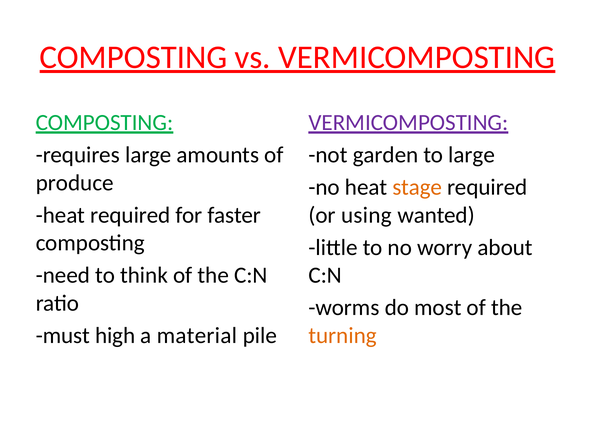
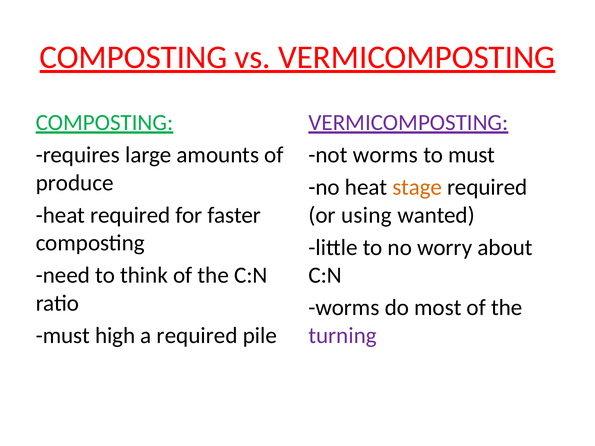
not garden: garden -> worms
to large: large -> must
a material: material -> required
turning colour: orange -> purple
